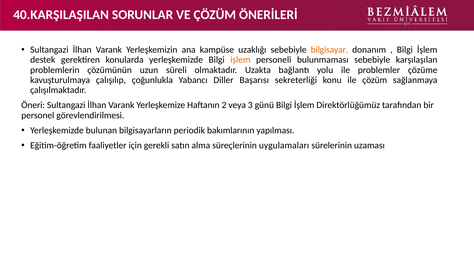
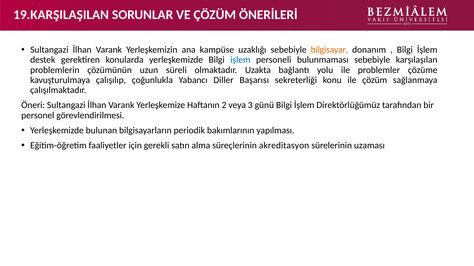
40.KARŞILAŞILAN: 40.KARŞILAŞILAN -> 19.KARŞILAŞILAN
işlem colour: orange -> blue
uygulamaları: uygulamaları -> akreditasyon
